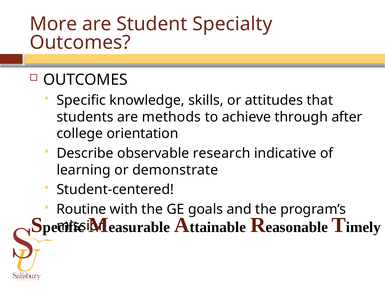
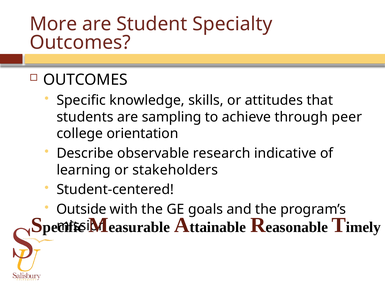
methods: methods -> sampling
after: after -> peer
demonstrate: demonstrate -> stakeholders
Routine: Routine -> Outside
